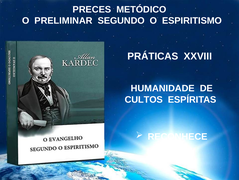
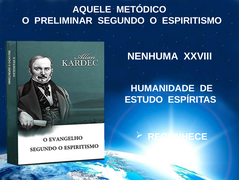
PRECES: PRECES -> AQUELE
PRÁTICAS: PRÁTICAS -> NENHUMA
CULTOS: CULTOS -> ESTUDO
